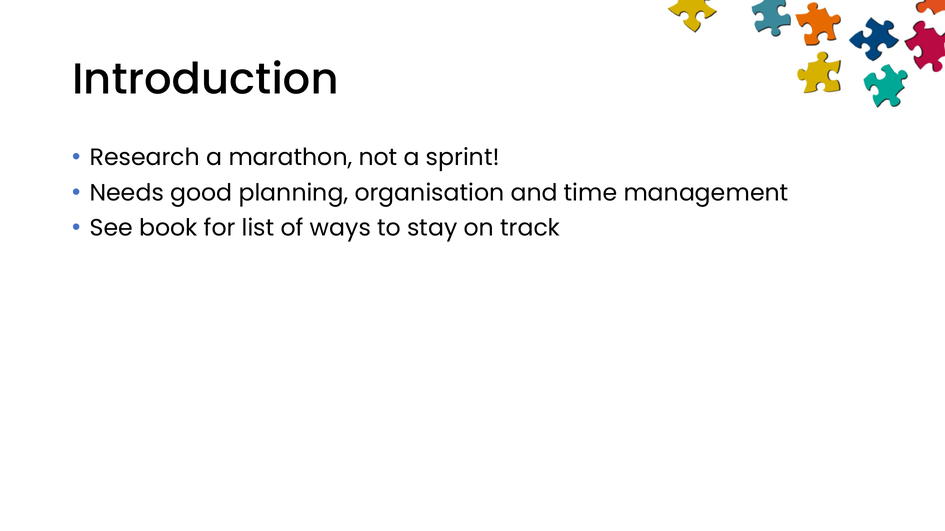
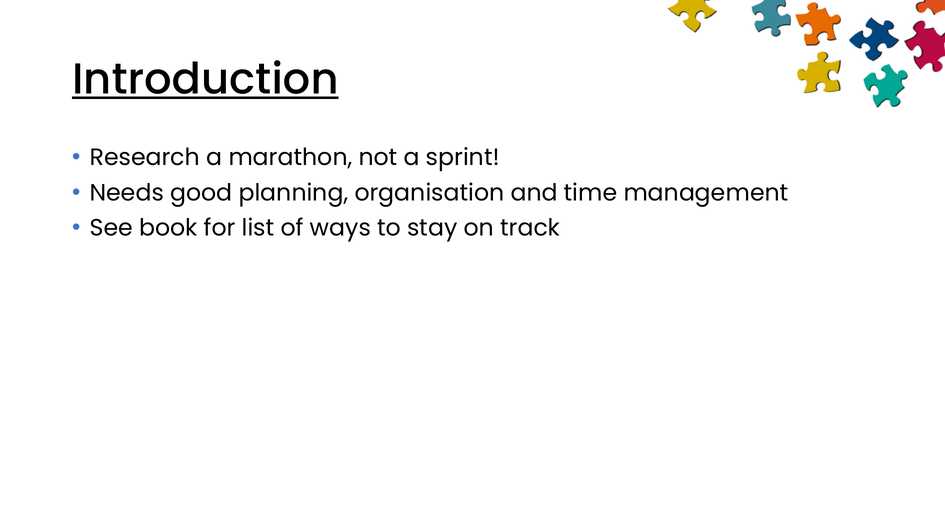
Introduction underline: none -> present
